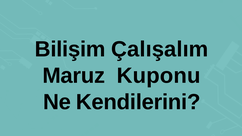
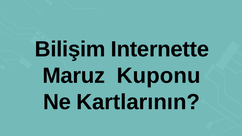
Çalışalım: Çalışalım -> Internette
Kendilerini: Kendilerini -> Kartlarının
